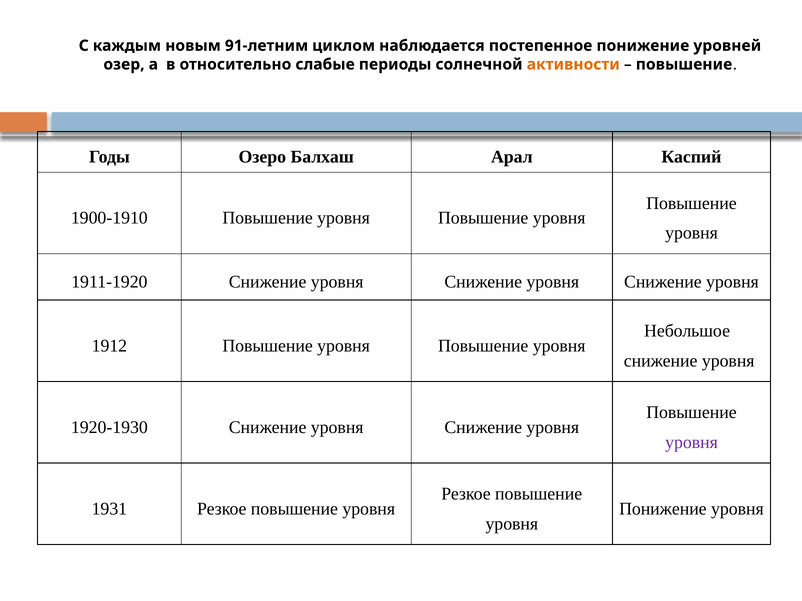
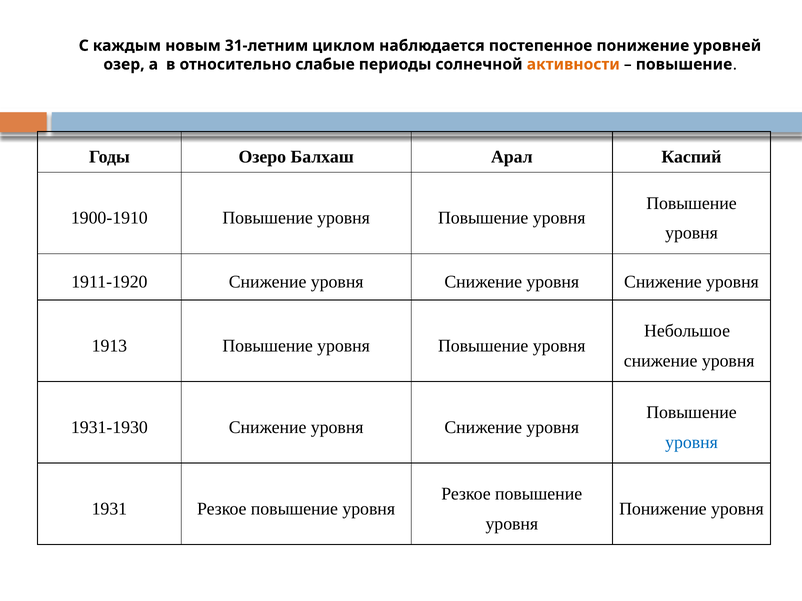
91-летним: 91-летним -> 31-летним
1912: 1912 -> 1913
1920-1930: 1920-1930 -> 1931-1930
уровня at (692, 443) colour: purple -> blue
